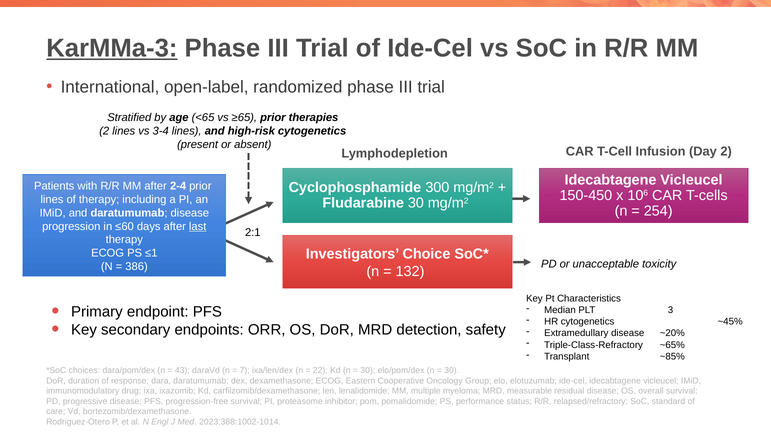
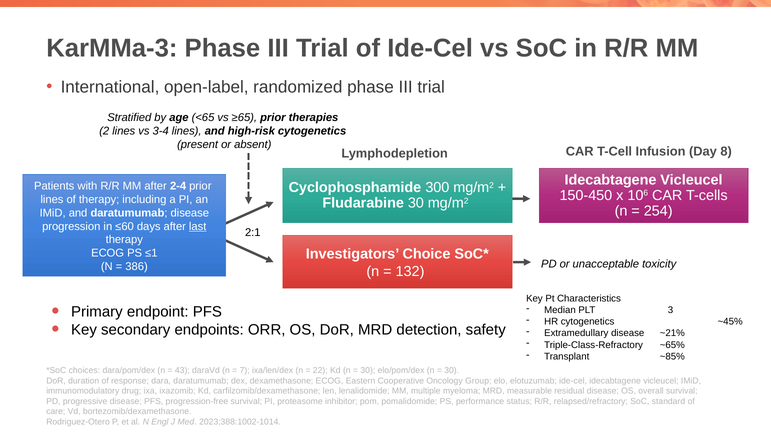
KarMMa-3 underline: present -> none
Day 2: 2 -> 8
~20%: ~20% -> ~21%
